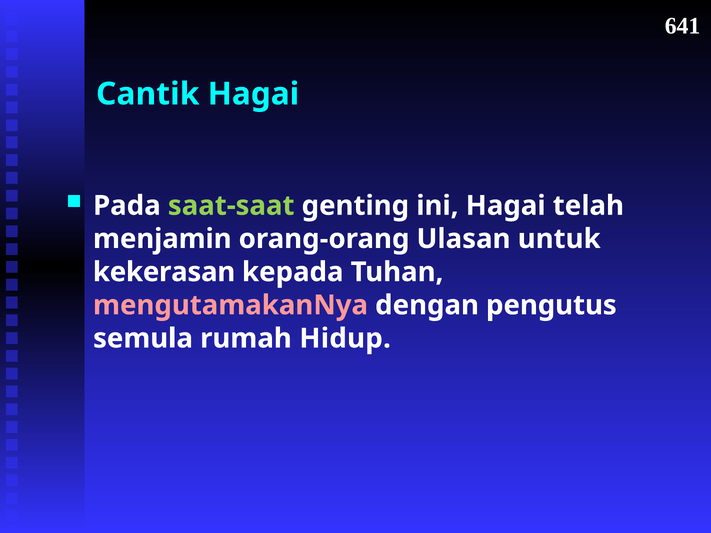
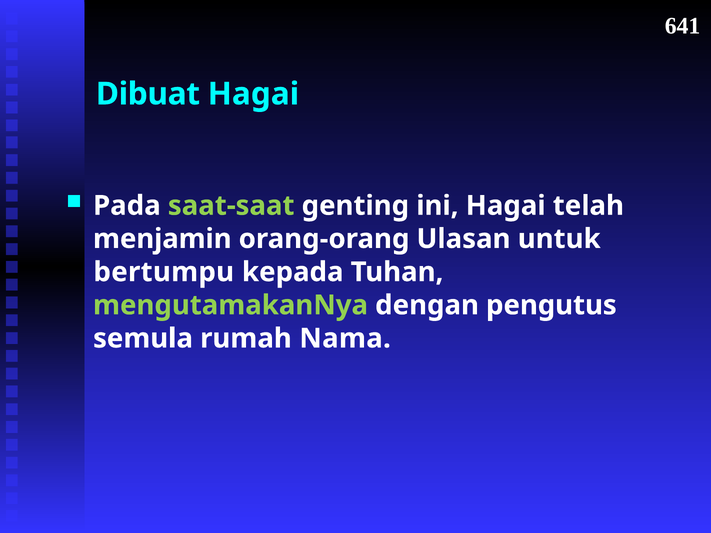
Cantik: Cantik -> Dibuat
kekerasan: kekerasan -> bertumpu
mengutamakanNya colour: pink -> light green
Hidup: Hidup -> Nama
